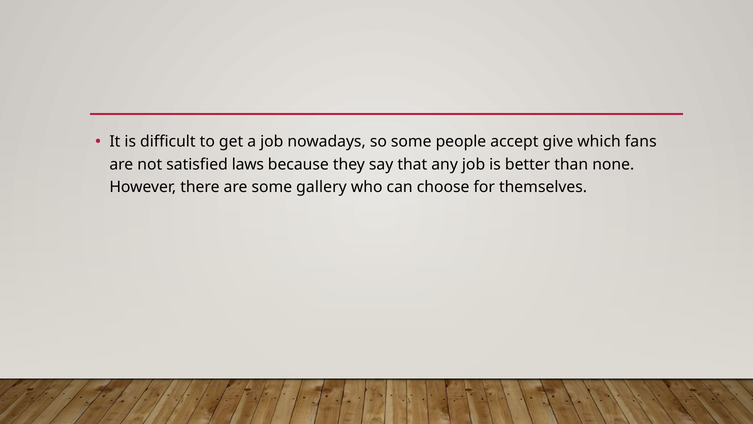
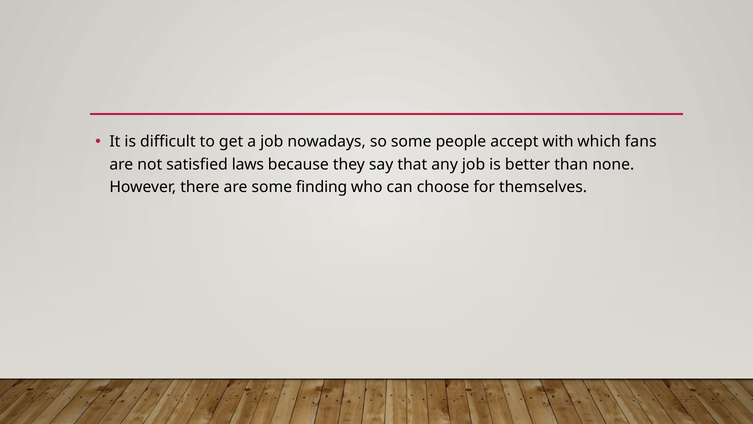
give: give -> with
gallery: gallery -> finding
